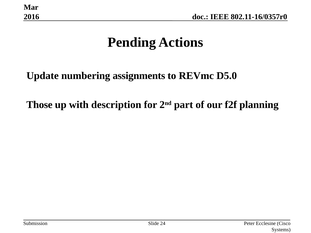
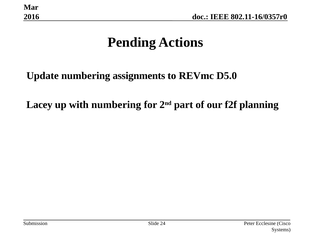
Those: Those -> Lacey
with description: description -> numbering
